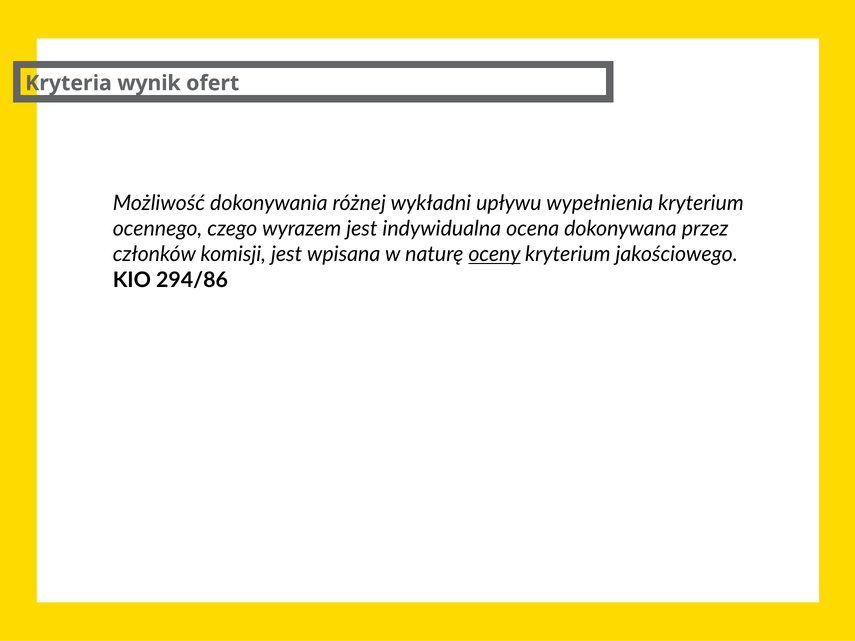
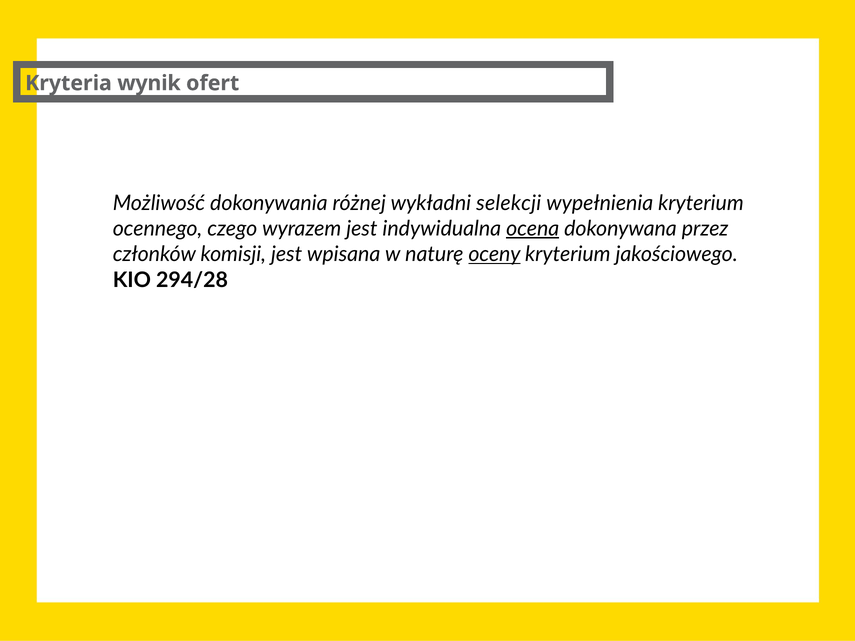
upływu: upływu -> selekcji
ocena underline: none -> present
294/86: 294/86 -> 294/28
